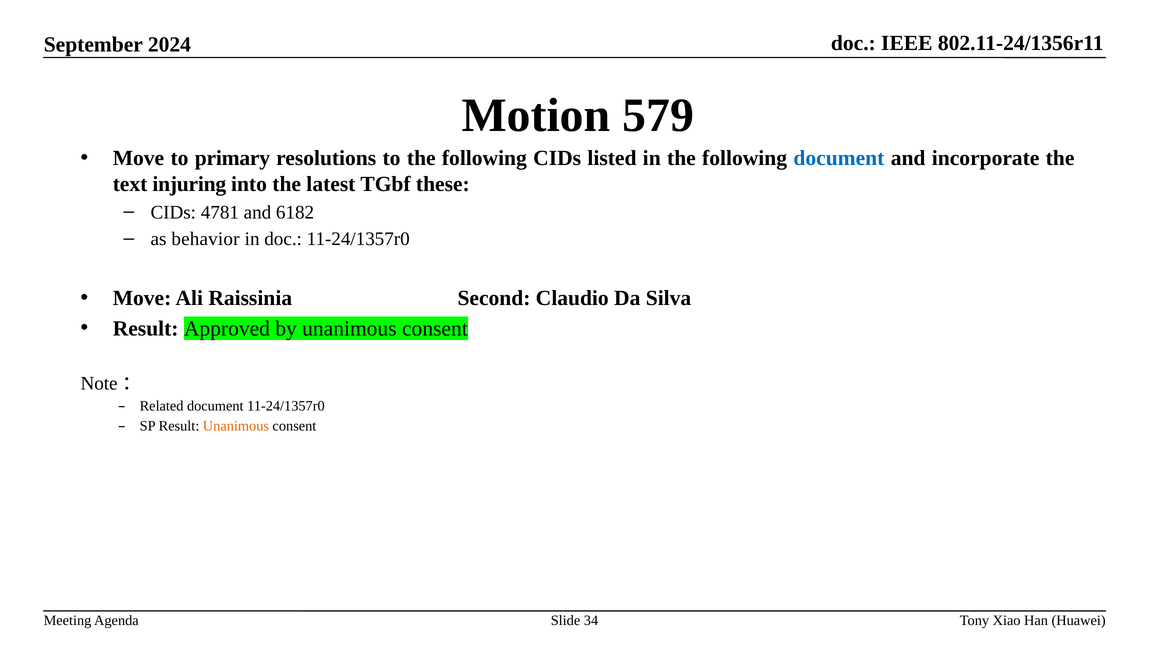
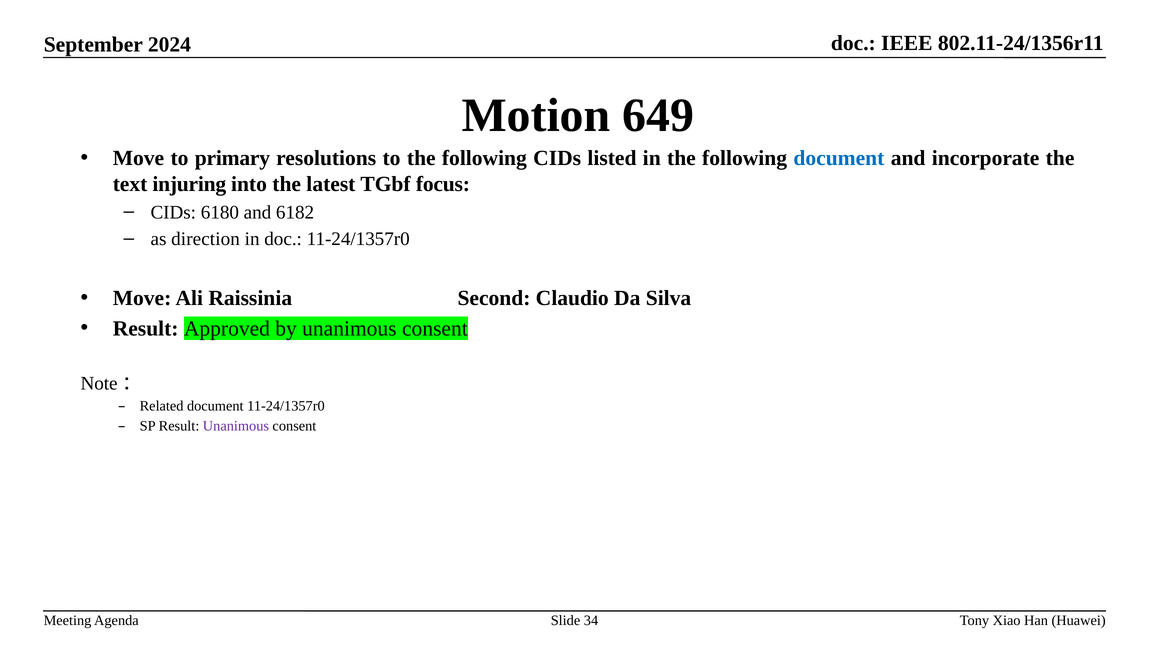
579: 579 -> 649
these: these -> focus
4781: 4781 -> 6180
behavior: behavior -> direction
Unanimous at (236, 426) colour: orange -> purple
